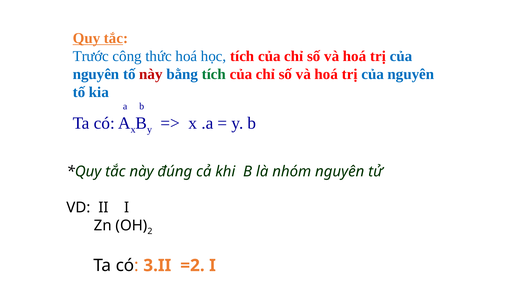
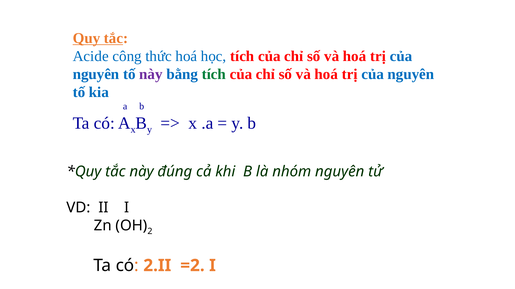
Trước: Trước -> Acide
này at (151, 74) colour: red -> purple
3.II: 3.II -> 2.II
